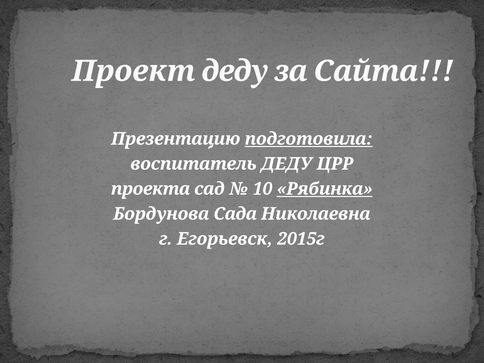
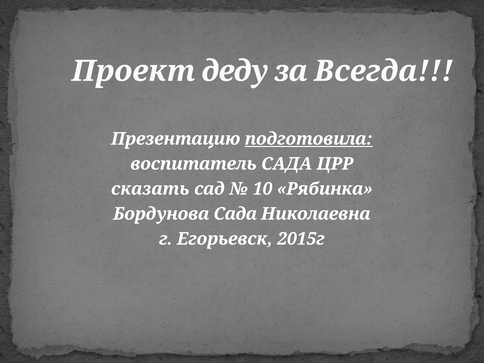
Сайта: Сайта -> Всегда
воспитатель ДЕДУ: ДЕДУ -> САДА
проекта: проекта -> сказать
Рябинка underline: present -> none
